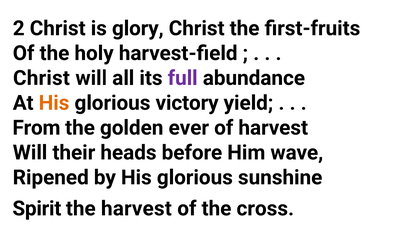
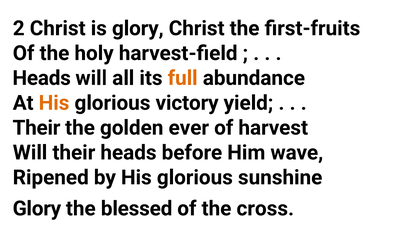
Christ at (41, 78): Christ -> Heads
full colour: purple -> orange
From at (36, 128): From -> Their
Spirit at (37, 208): Spirit -> Glory
the harvest: harvest -> blessed
